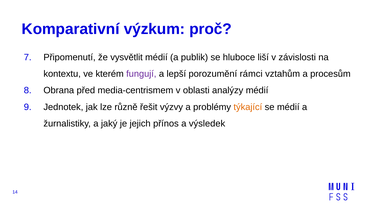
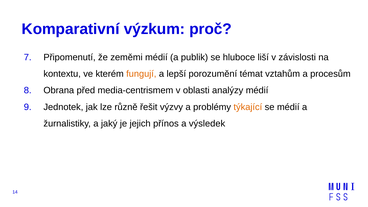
vysvětlit: vysvětlit -> zeměmi
fungují colour: purple -> orange
rámci: rámci -> témat
